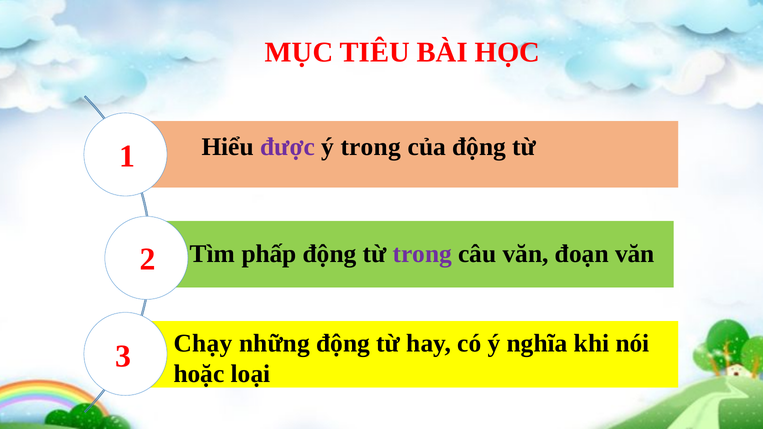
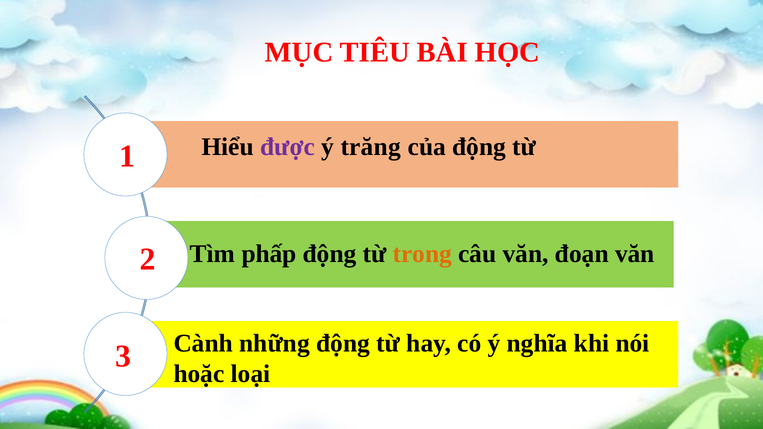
ý trong: trong -> trăng
trong at (422, 254) colour: purple -> orange
Chạy: Chạy -> Cành
